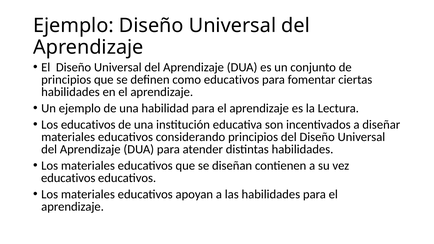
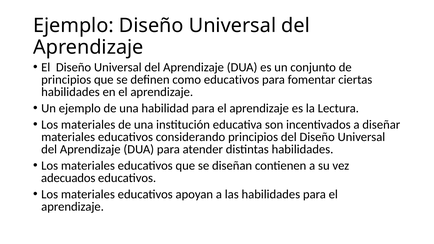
educativos at (88, 125): educativos -> materiales
educativos at (68, 178): educativos -> adecuados
